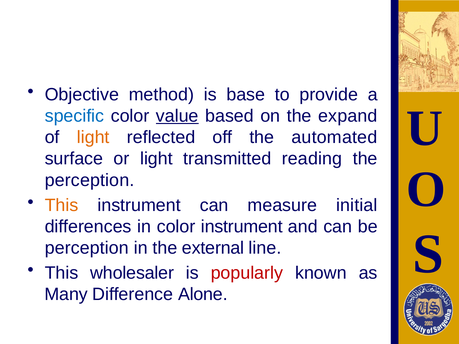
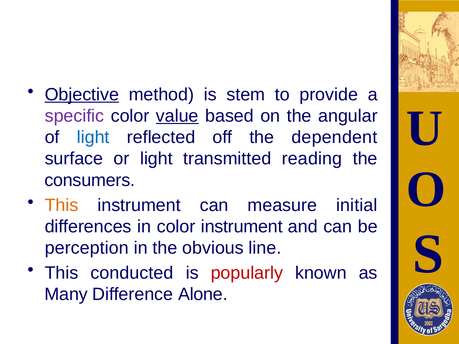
Objective underline: none -> present
base: base -> stem
specific colour: blue -> purple
expand: expand -> angular
light at (93, 137) colour: orange -> blue
automated: automated -> dependent
perception at (90, 180): perception -> consumers
external: external -> obvious
wholesaler: wholesaler -> conducted
